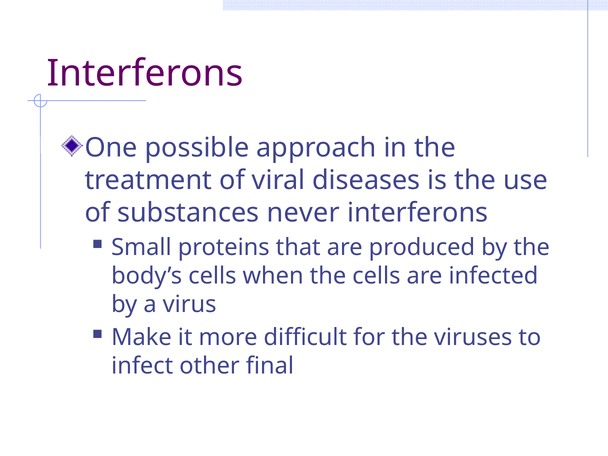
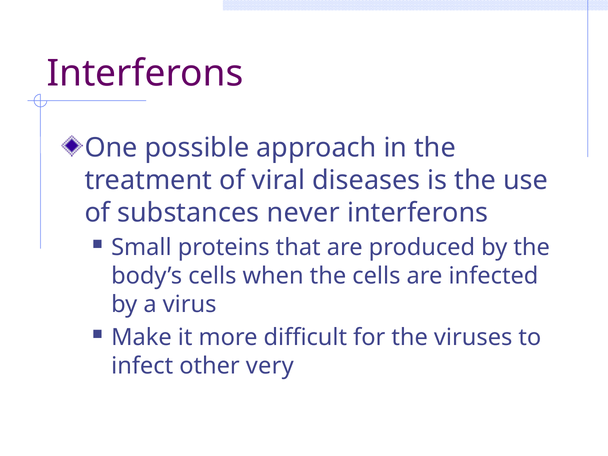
final: final -> very
